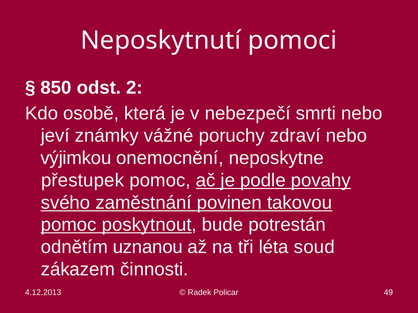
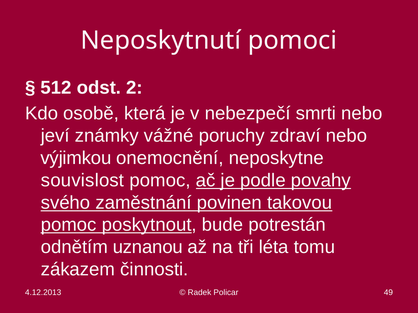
850: 850 -> 512
přestupek: přestupek -> souvislost
soud: soud -> tomu
